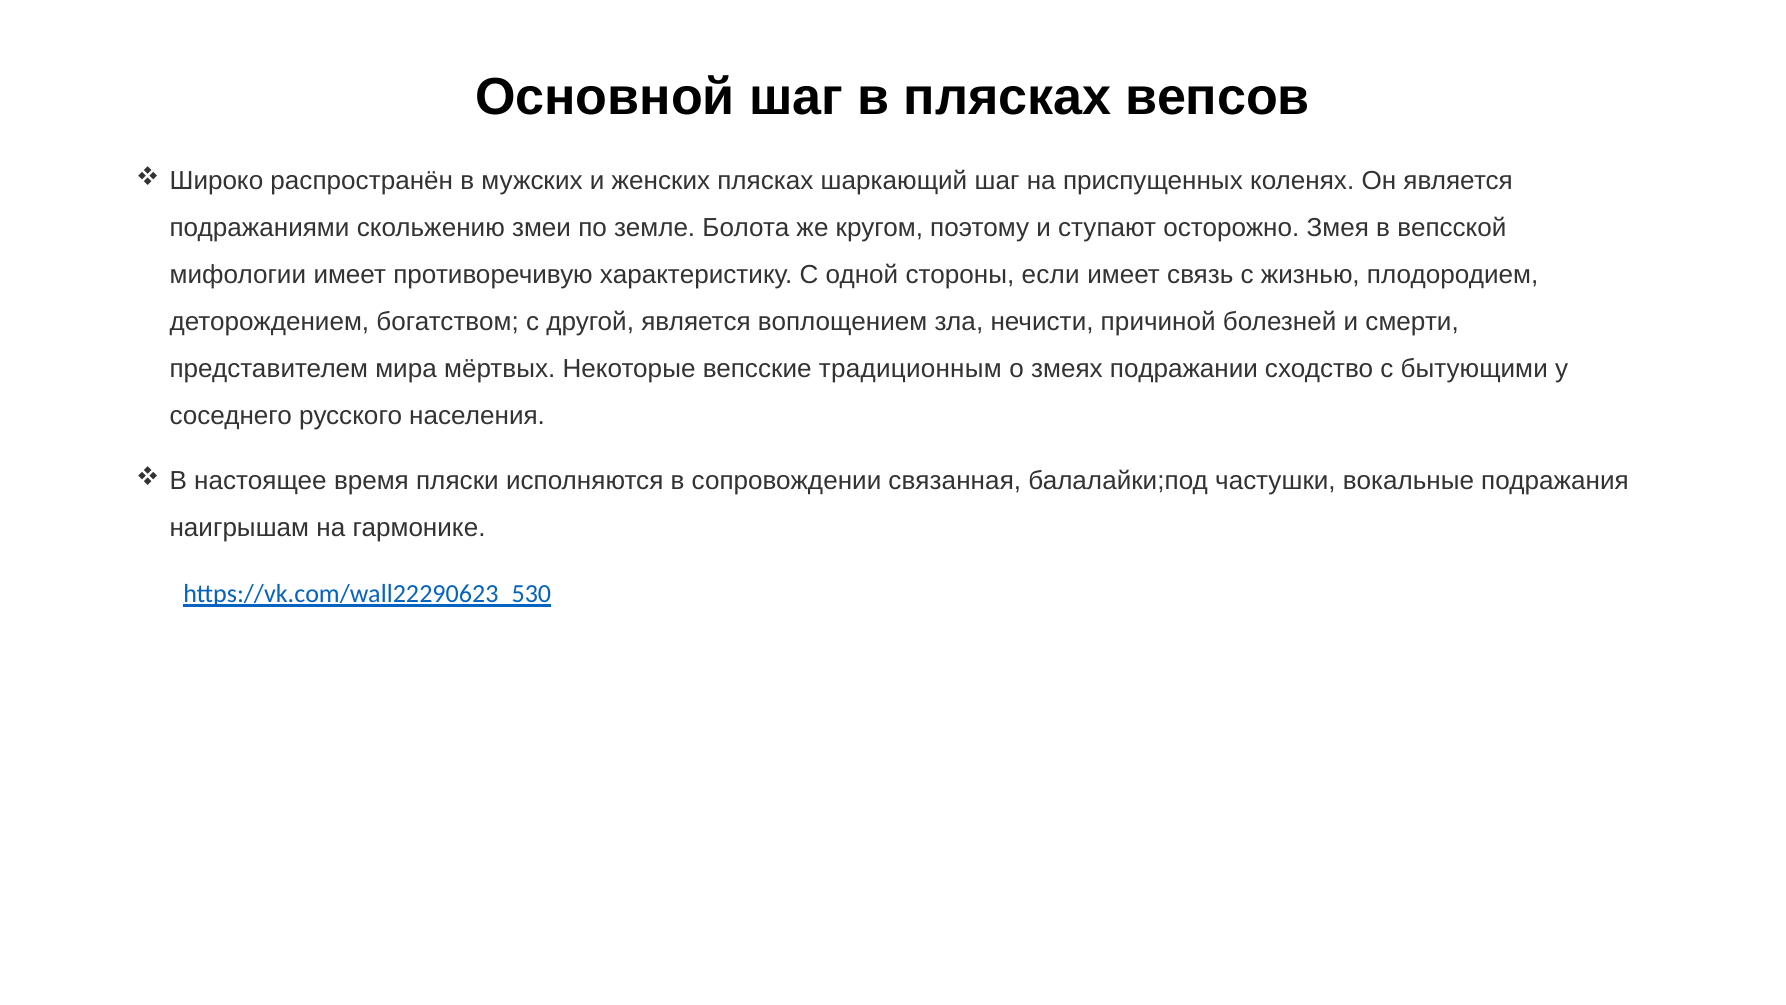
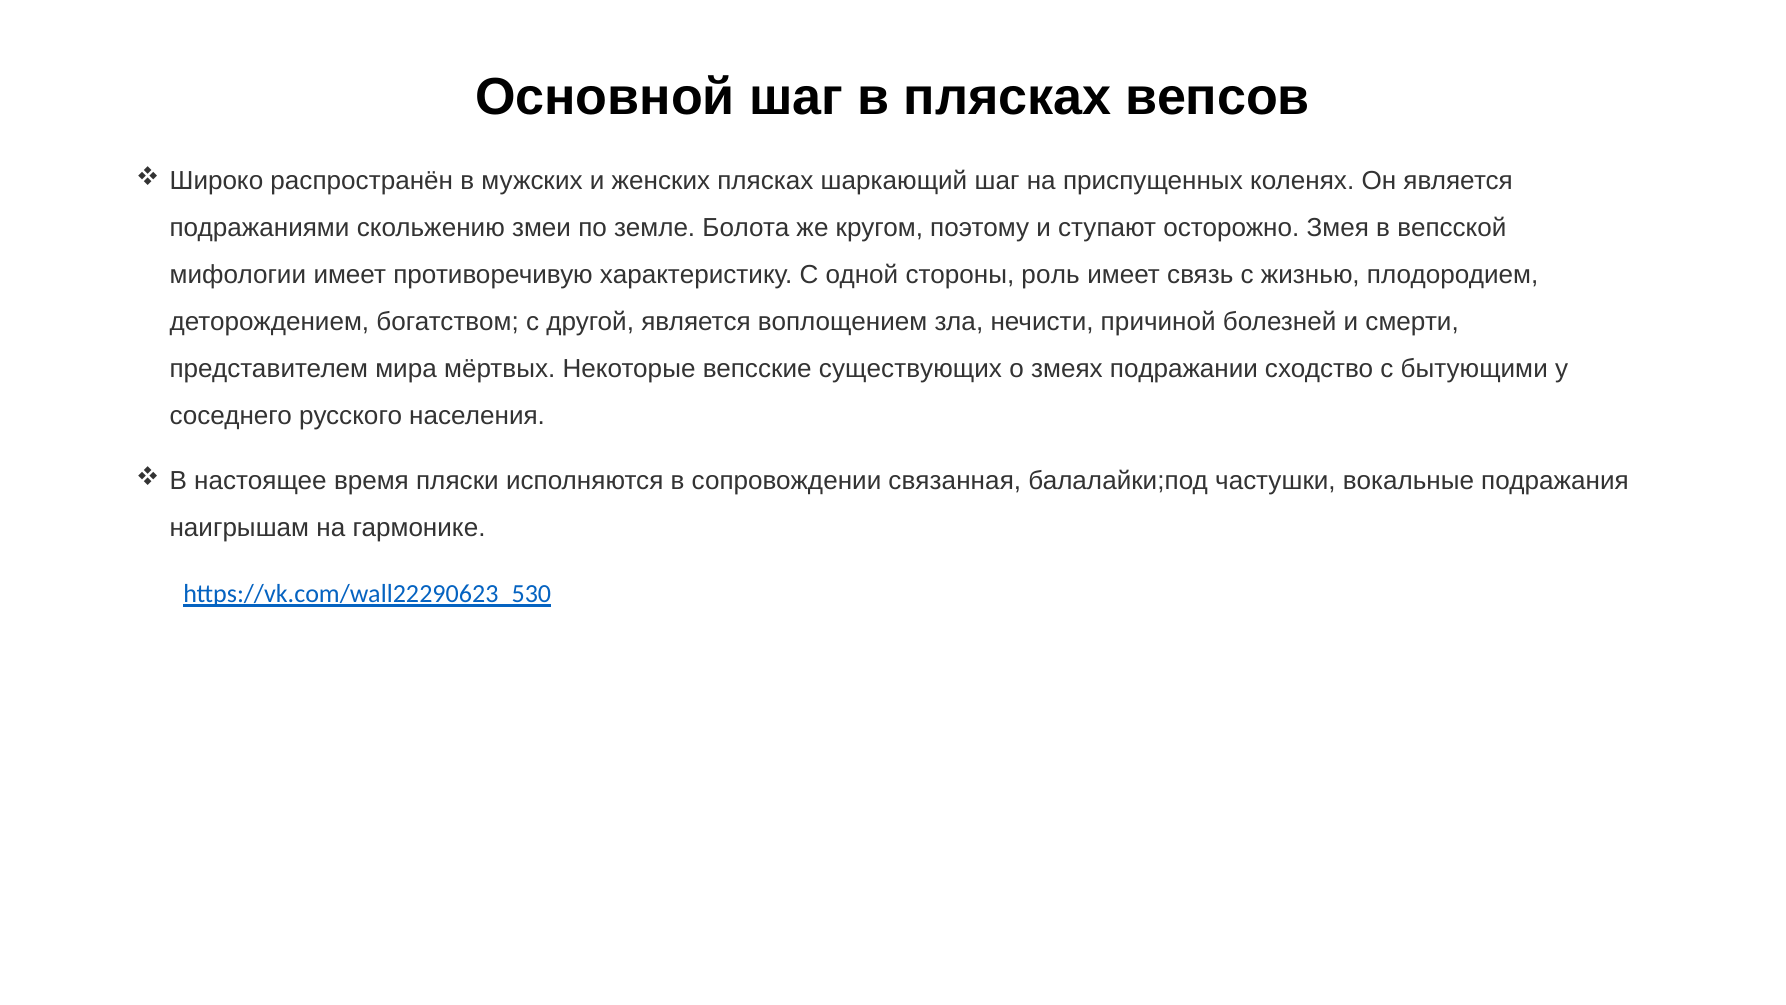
если: если -> роль
традиционным: традиционным -> существующих
